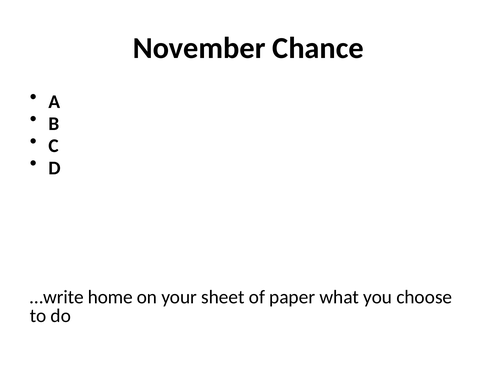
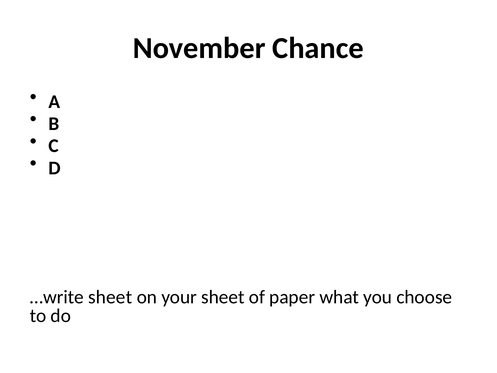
…write home: home -> sheet
